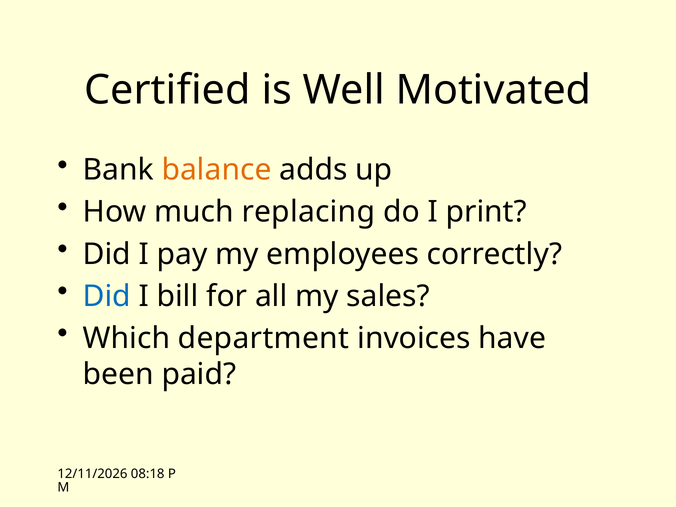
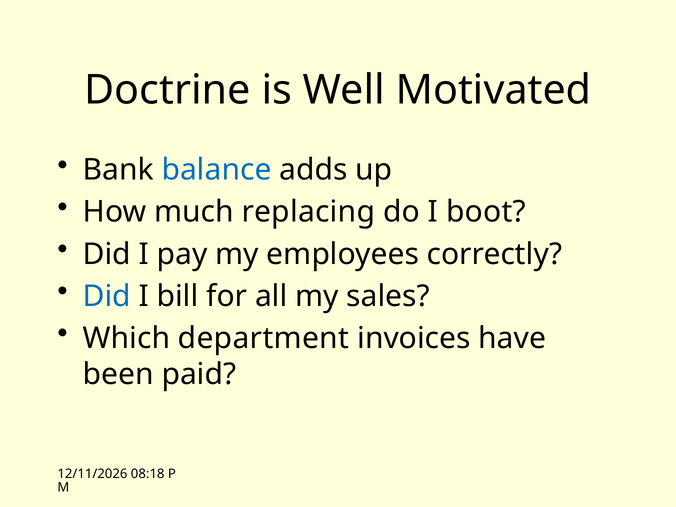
Certified: Certified -> Doctrine
balance colour: orange -> blue
print: print -> boot
